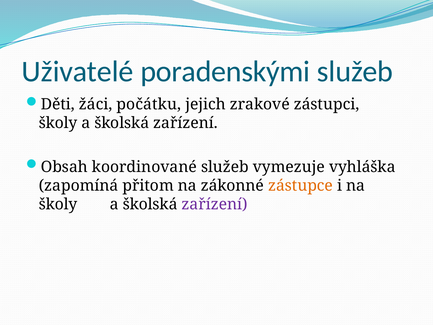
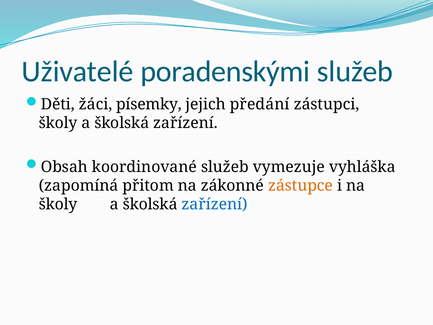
počátku: počátku -> písemky
zrakové: zrakové -> předání
zařízení at (215, 204) colour: purple -> blue
